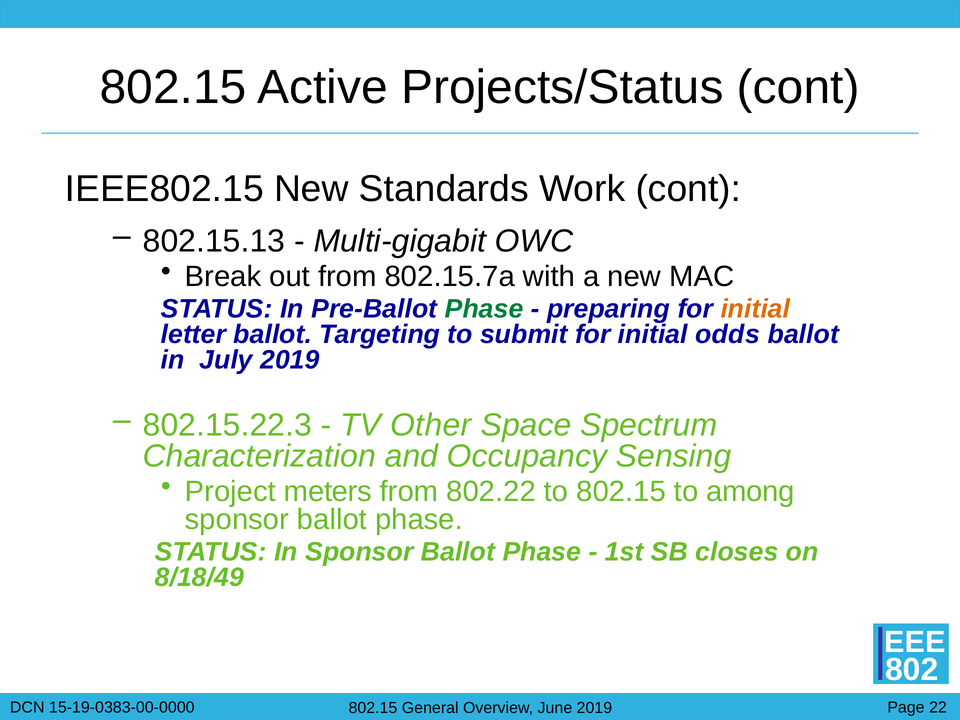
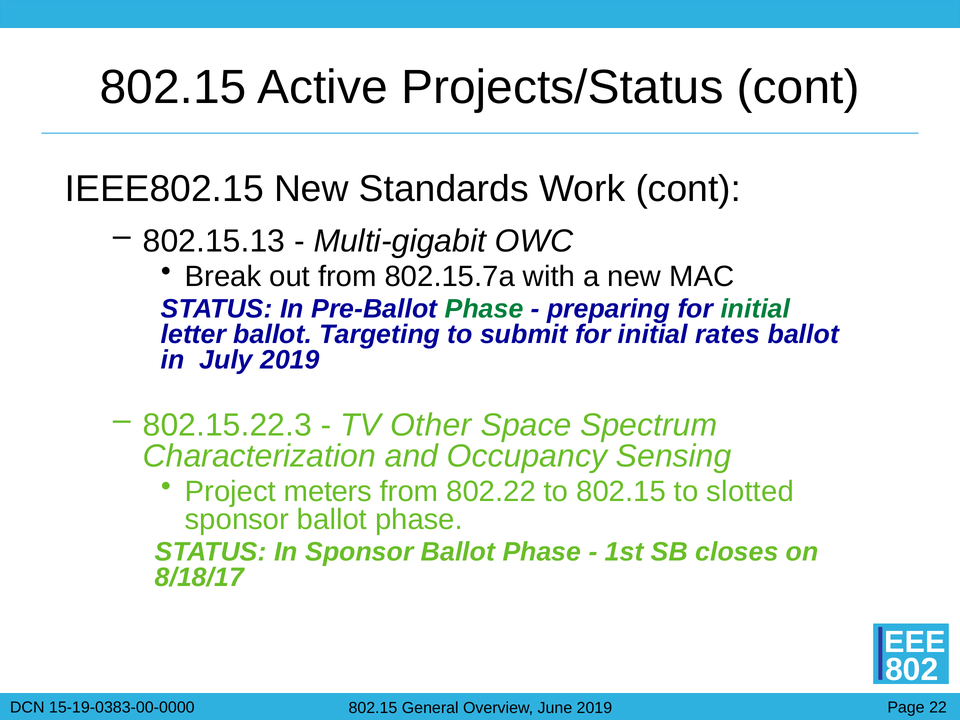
initial at (755, 309) colour: orange -> green
odds: odds -> rates
among: among -> slotted
8/18/49: 8/18/49 -> 8/18/17
